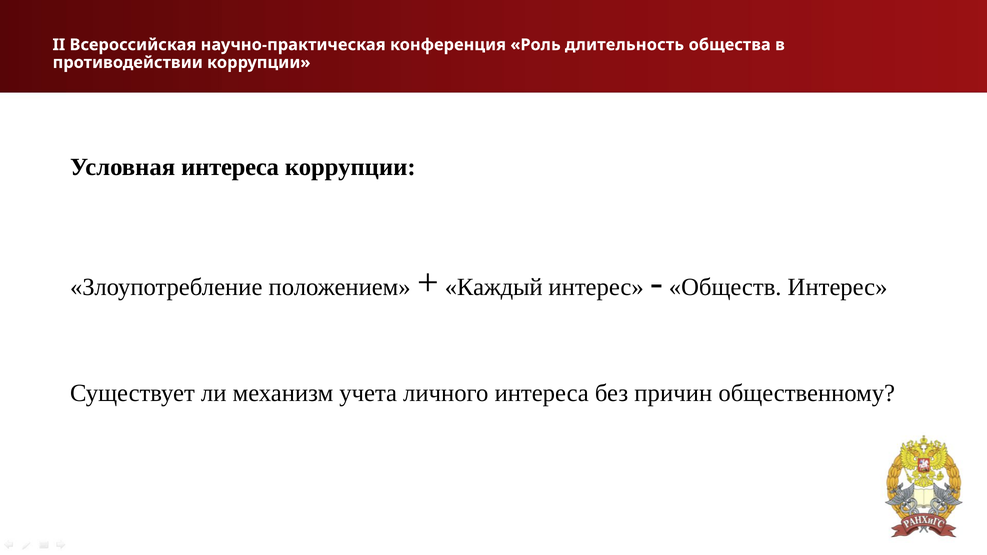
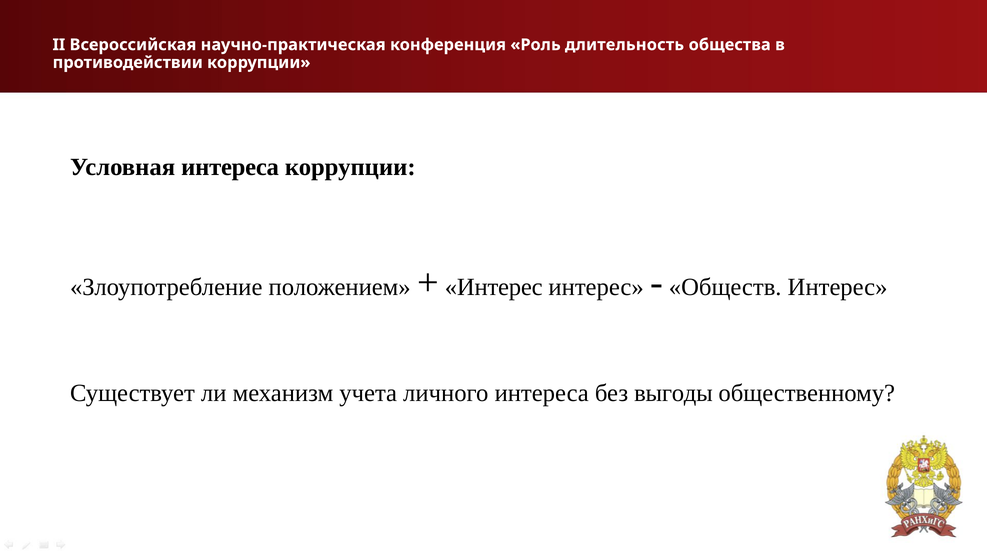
Каждый at (494, 287): Каждый -> Интерес
причин: причин -> выгоды
